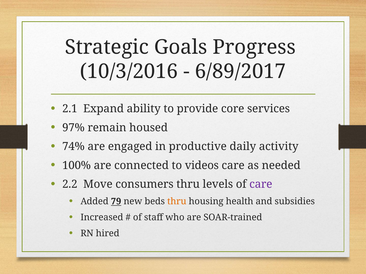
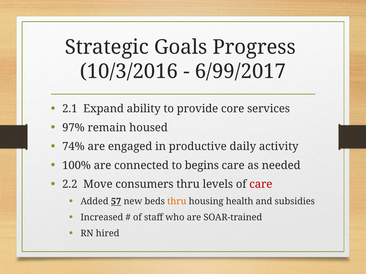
6/89/2017: 6/89/2017 -> 6/99/2017
videos: videos -> begins
care at (261, 185) colour: purple -> red
79: 79 -> 57
